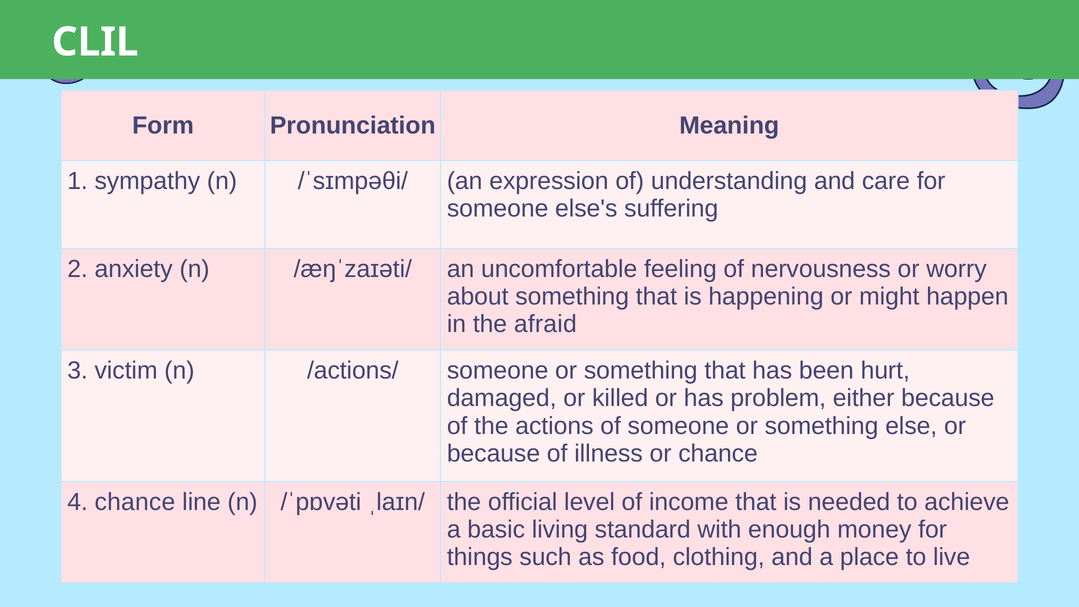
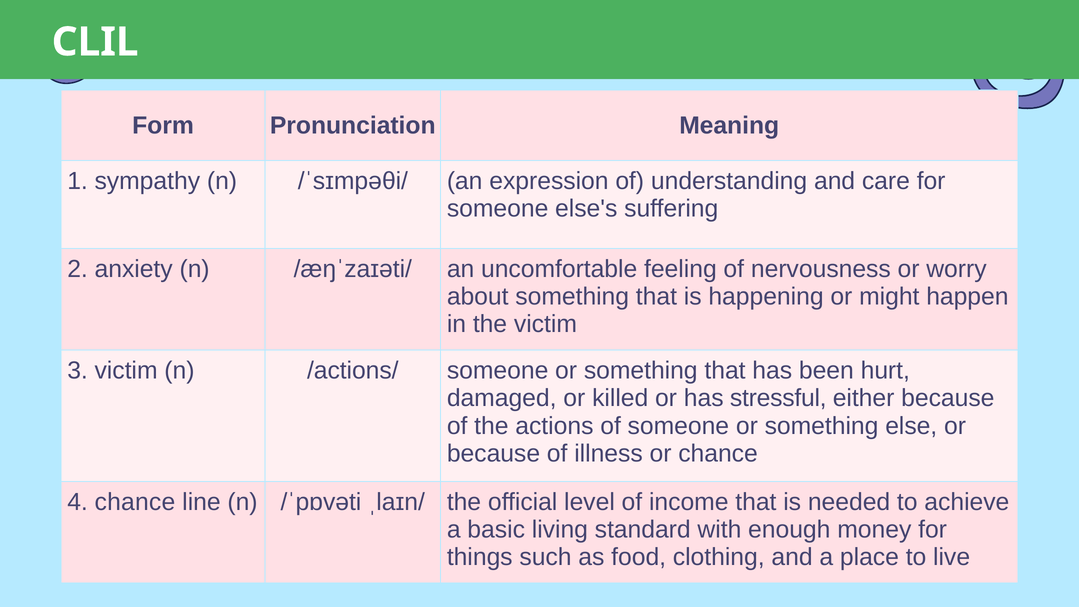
the afraid: afraid -> victim
problem: problem -> stressful
